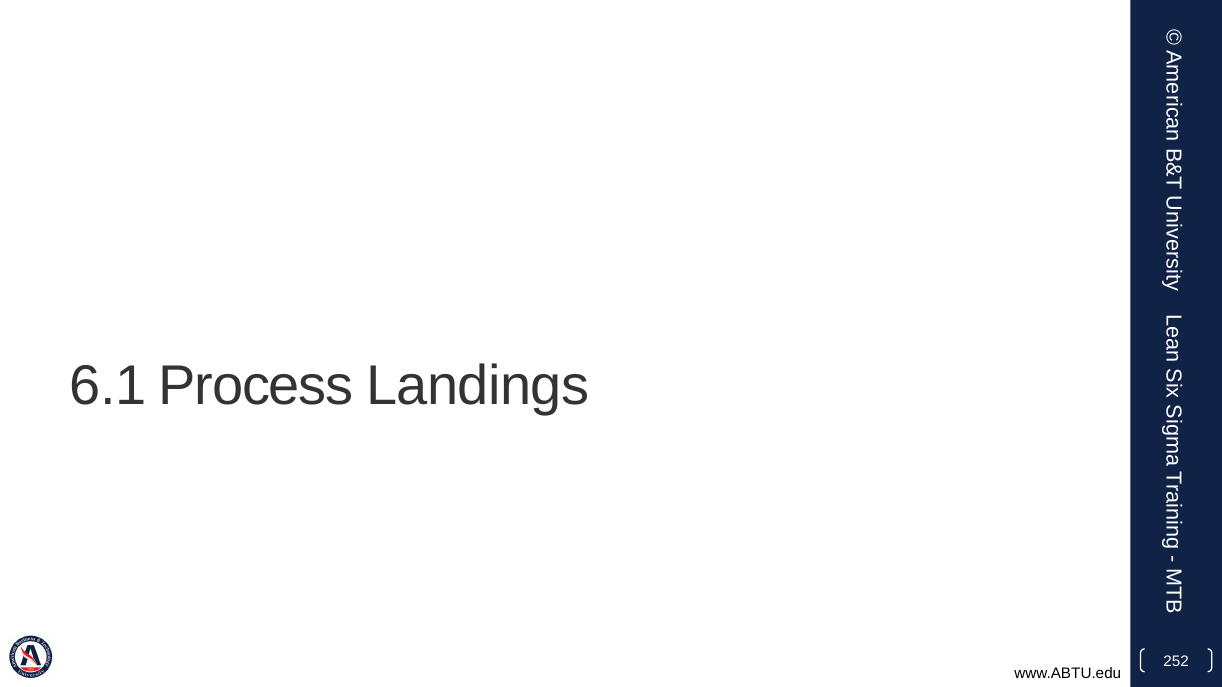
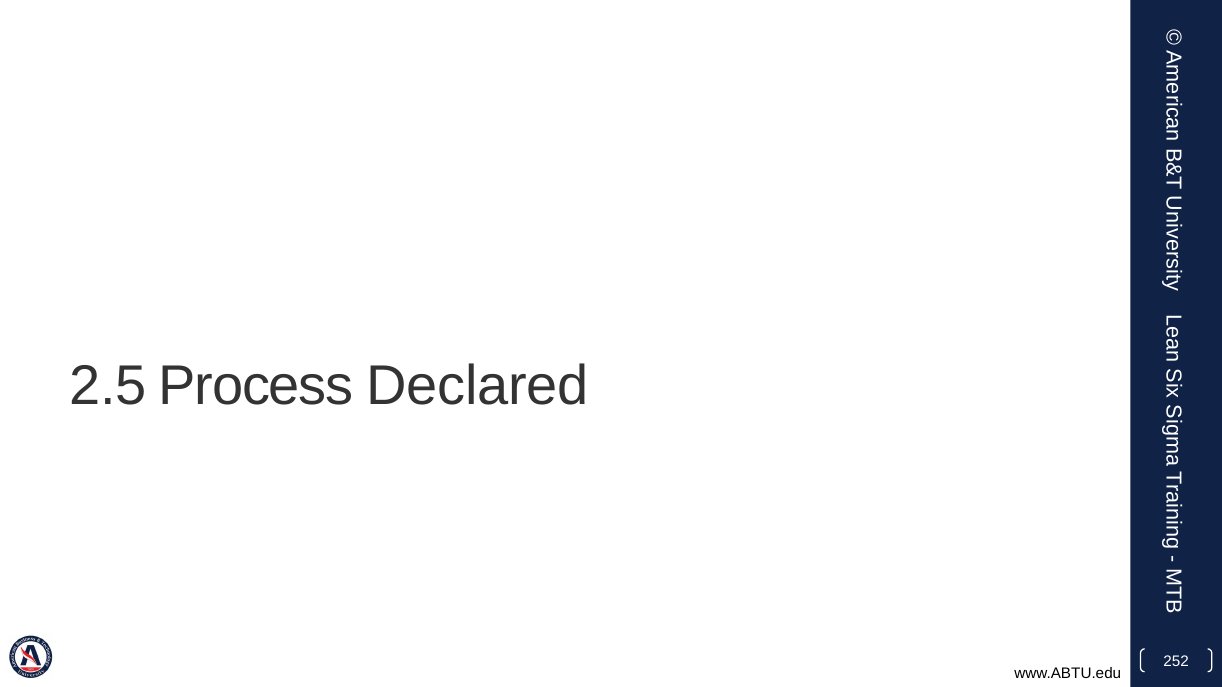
6.1: 6.1 -> 2.5
Landings: Landings -> Declared
